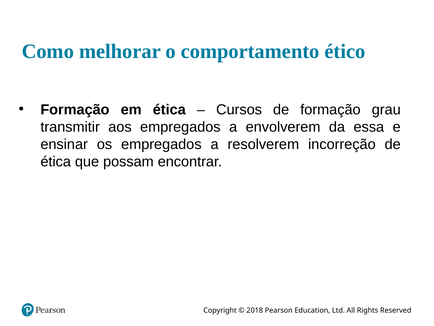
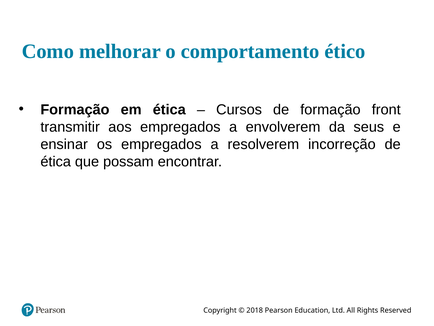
grau: grau -> front
essa: essa -> seus
